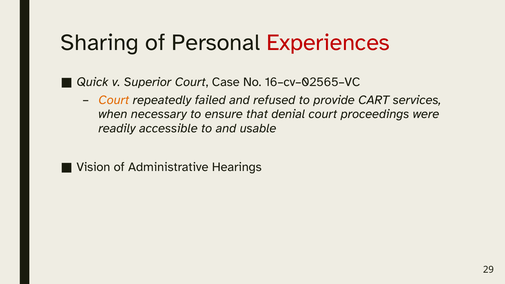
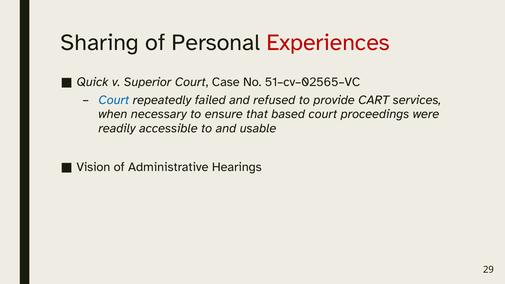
16–cv–02565–VC: 16–cv–02565–VC -> 51–cv–02565–VC
Court at (114, 100) colour: orange -> blue
denial: denial -> based
